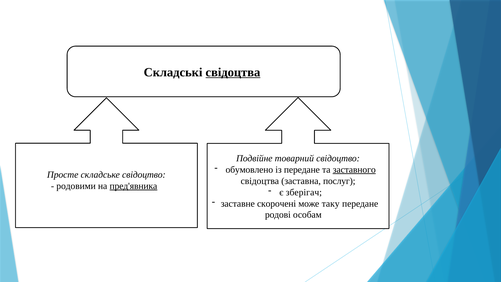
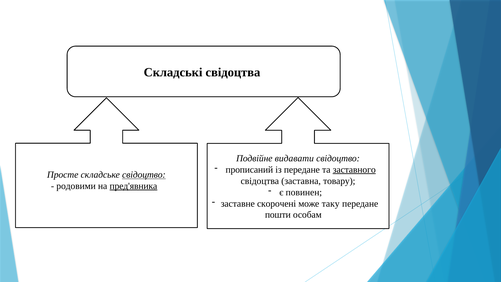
свідоцтва at (233, 72) underline: present -> none
товарний: товарний -> видавати
обумовлено: обумовлено -> прописаний
свідоцтво at (144, 175) underline: none -> present
послуг: послуг -> товару
зберігач: зберігач -> повинен
родові: родові -> пошти
